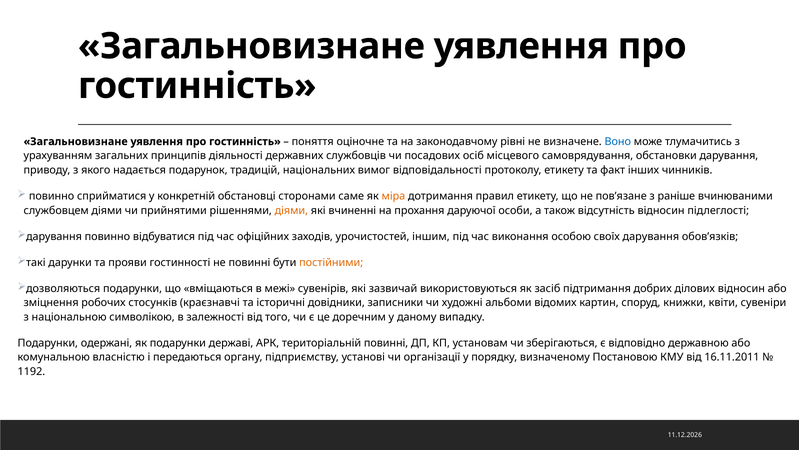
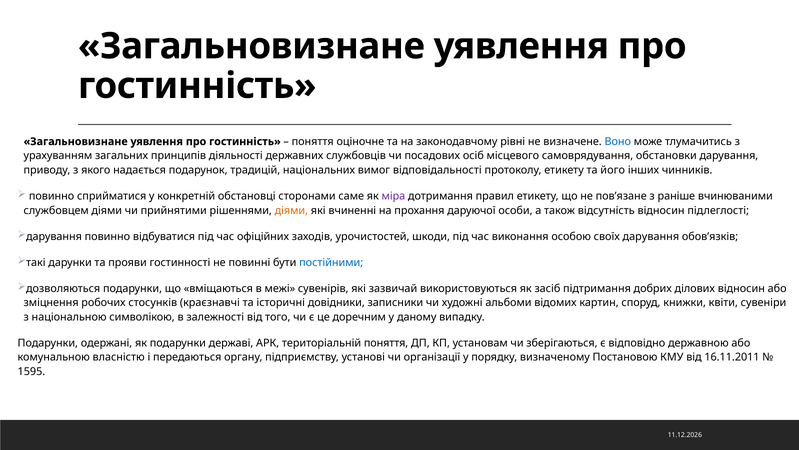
факт: факт -> його
міра colour: orange -> purple
іншим: іншим -> шкоди
постійними colour: orange -> blue
територіальній повинні: повинні -> поняття
1192: 1192 -> 1595
